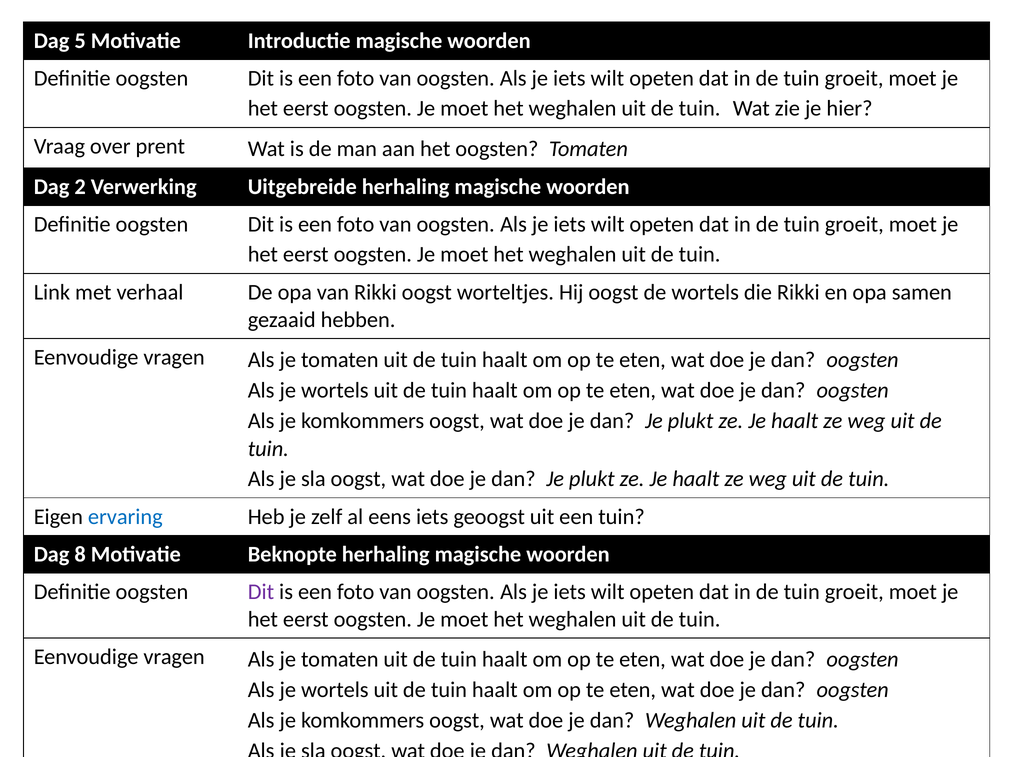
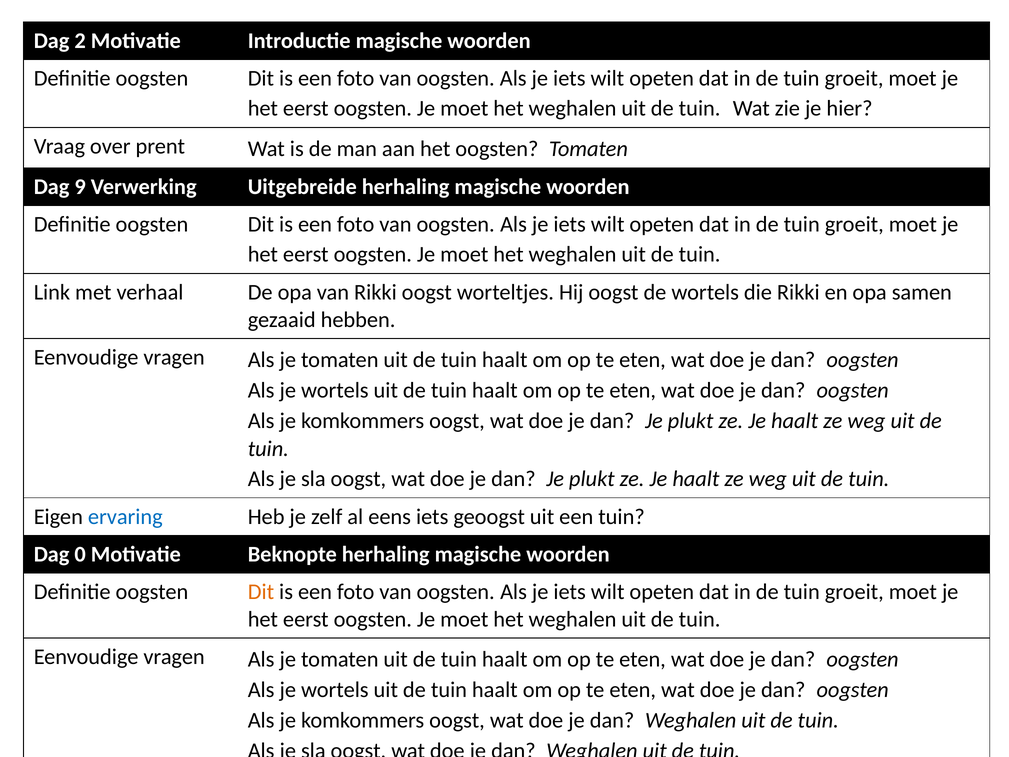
5: 5 -> 2
2: 2 -> 9
8: 8 -> 0
Dit at (261, 592) colour: purple -> orange
